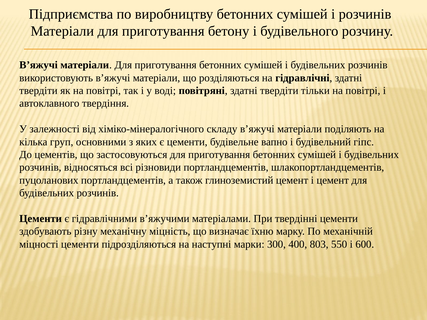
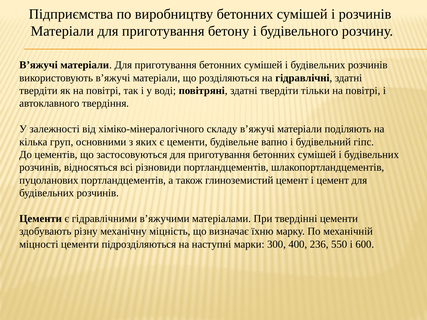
803: 803 -> 236
